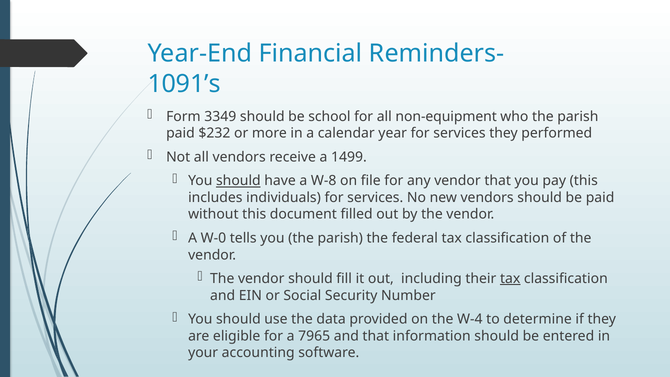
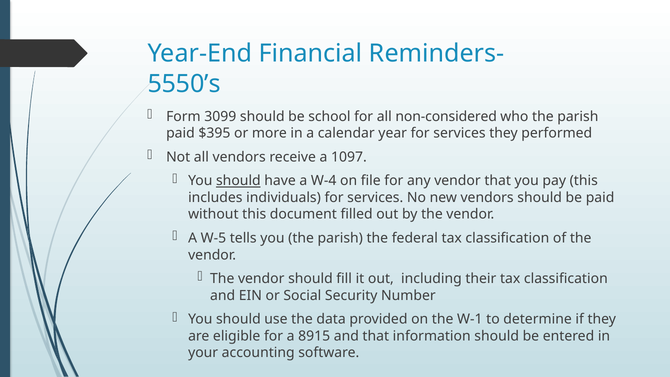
1091’s: 1091’s -> 5550’s
3349: 3349 -> 3099
non-equipment: non-equipment -> non-considered
$232: $232 -> $395
1499: 1499 -> 1097
W-8: W-8 -> W-4
W-0: W-0 -> W-5
tax at (510, 279) underline: present -> none
W-4: W-4 -> W-1
7965: 7965 -> 8915
